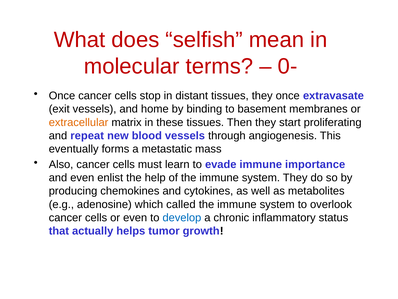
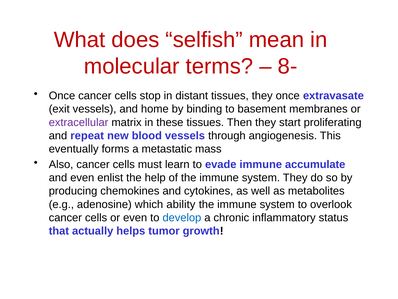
0-: 0- -> 8-
extracellular colour: orange -> purple
importance: importance -> accumulate
called: called -> ability
